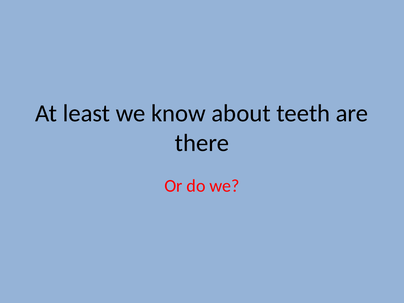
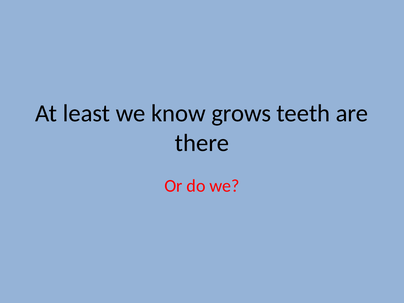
about: about -> grows
